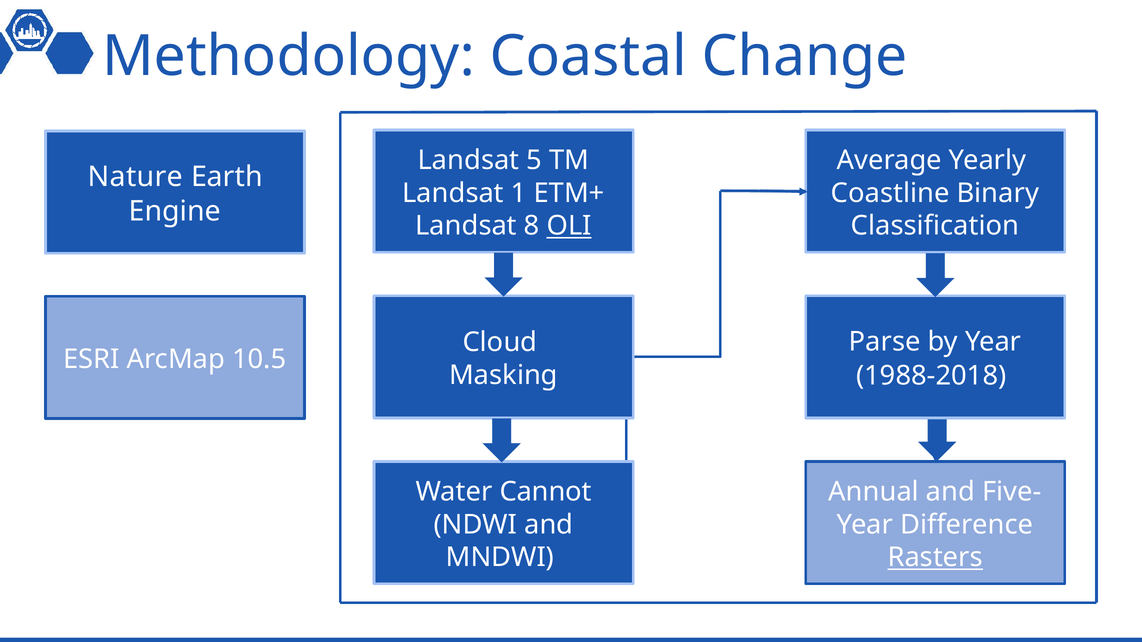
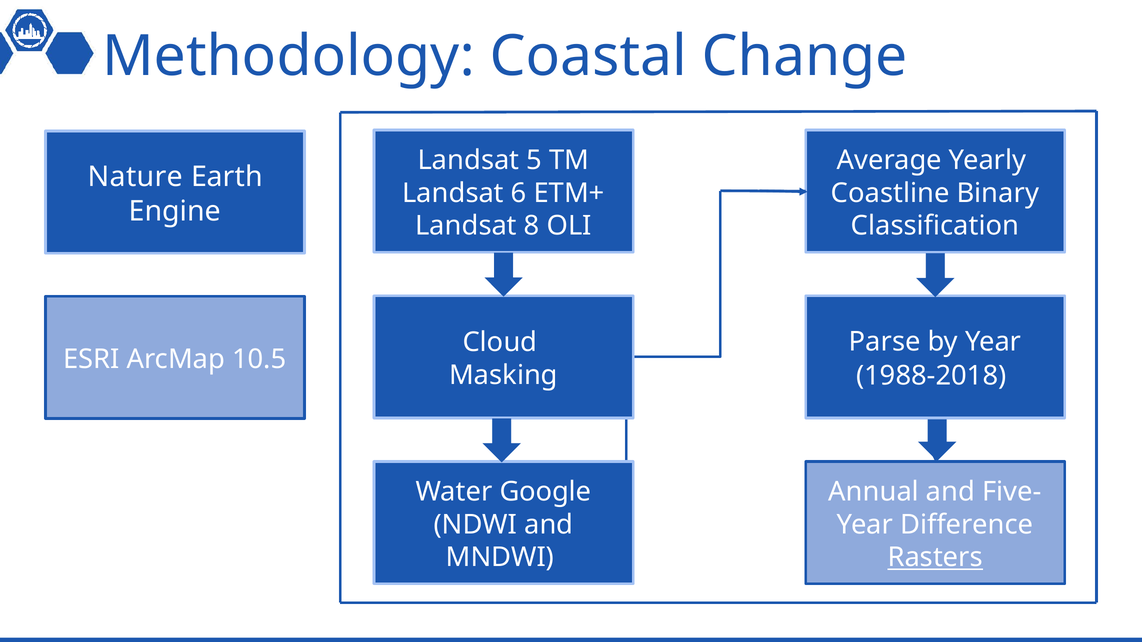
1: 1 -> 6
OLI underline: present -> none
Cannot: Cannot -> Google
